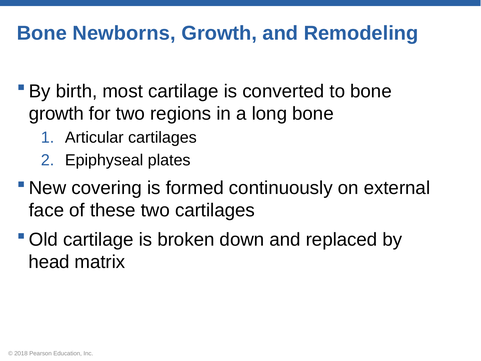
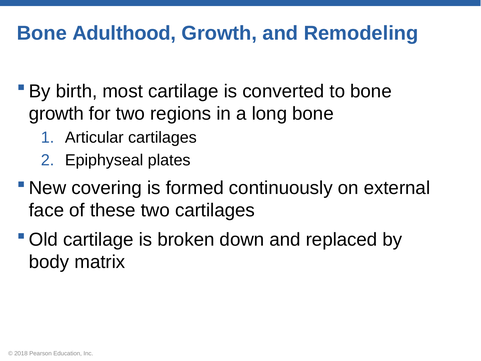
Newborns: Newborns -> Adulthood
head: head -> body
